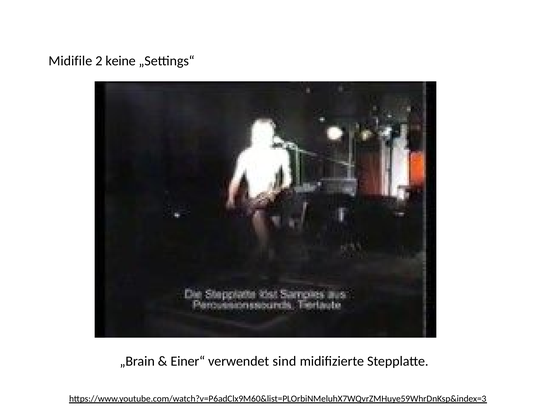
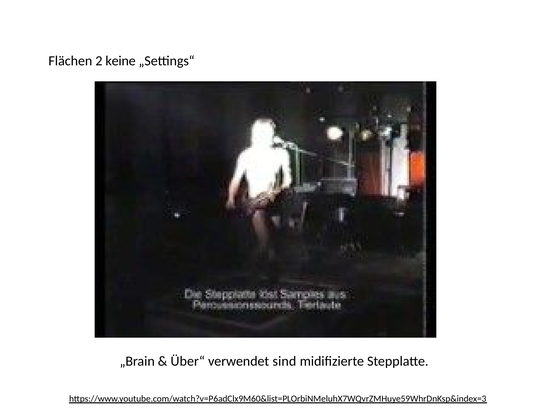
Midifile: Midifile -> Flächen
Einer“: Einer“ -> Über“
